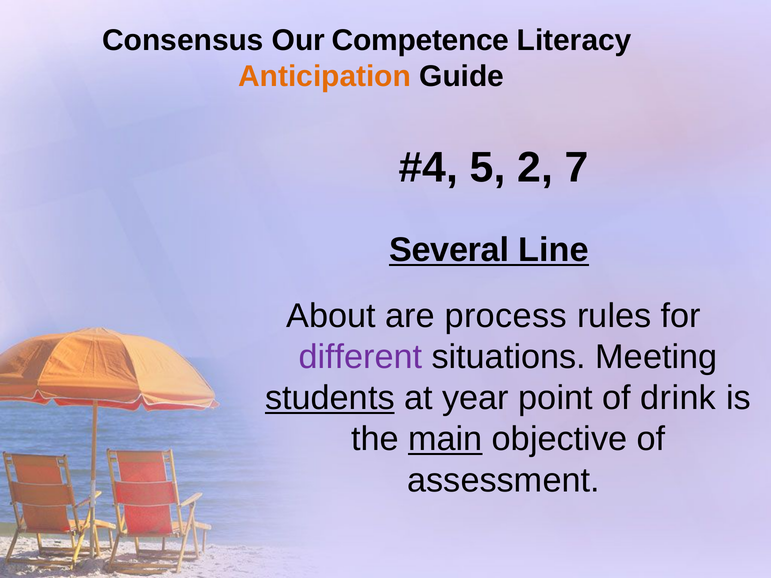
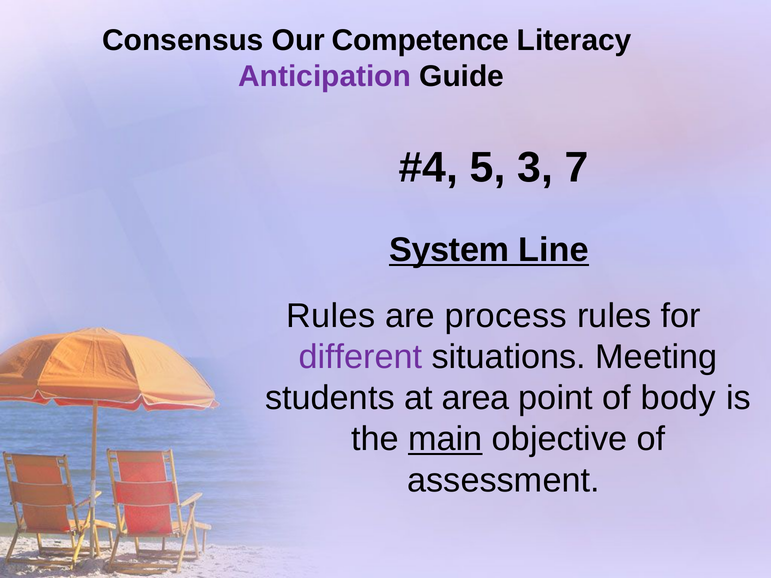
Anticipation colour: orange -> purple
2: 2 -> 3
Several: Several -> System
About at (331, 316): About -> Rules
students underline: present -> none
year: year -> area
drink: drink -> body
